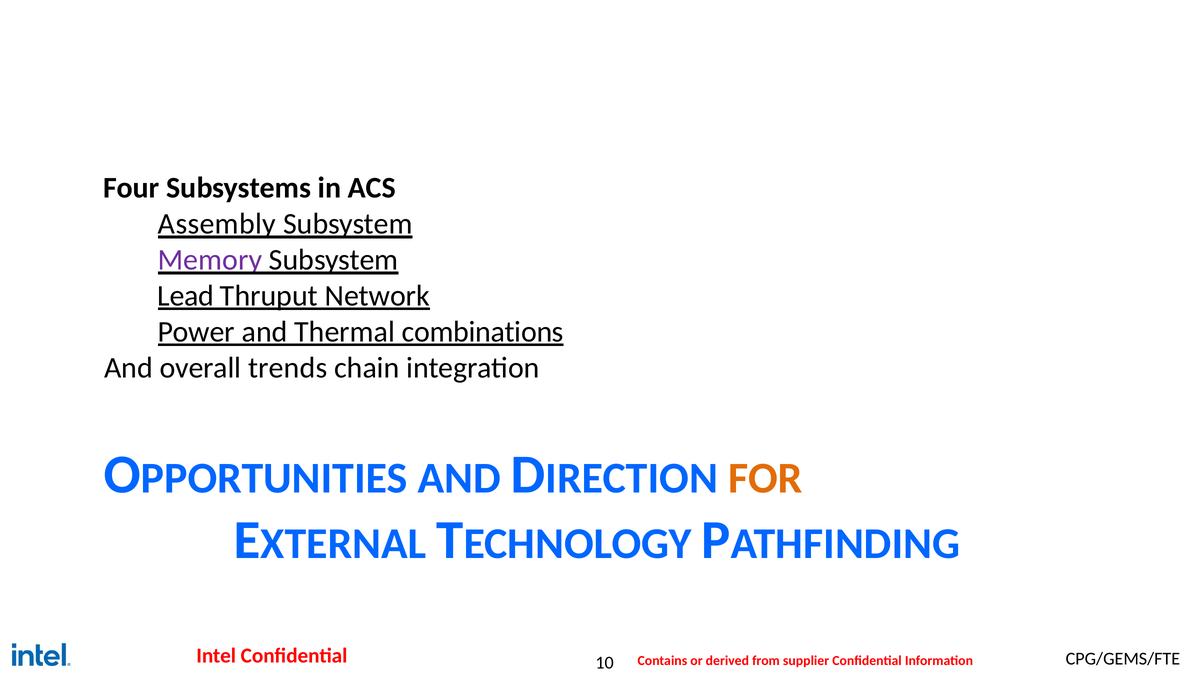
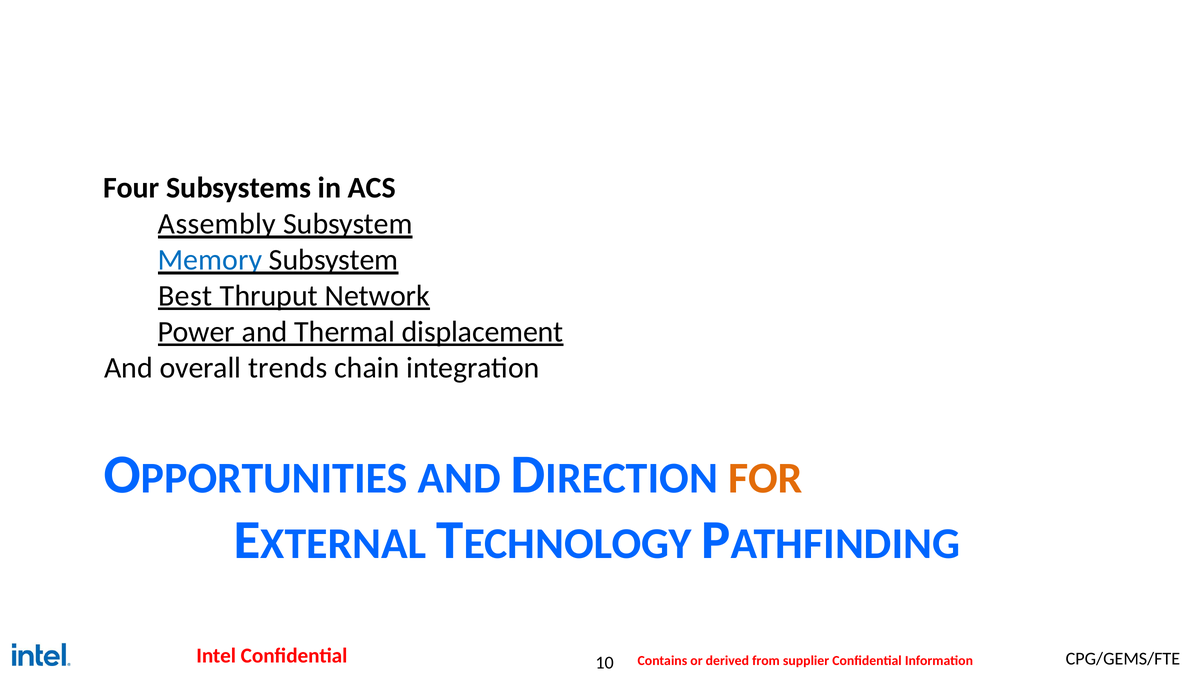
Memory colour: purple -> blue
Lead: Lead -> Best
combinations: combinations -> displacement
